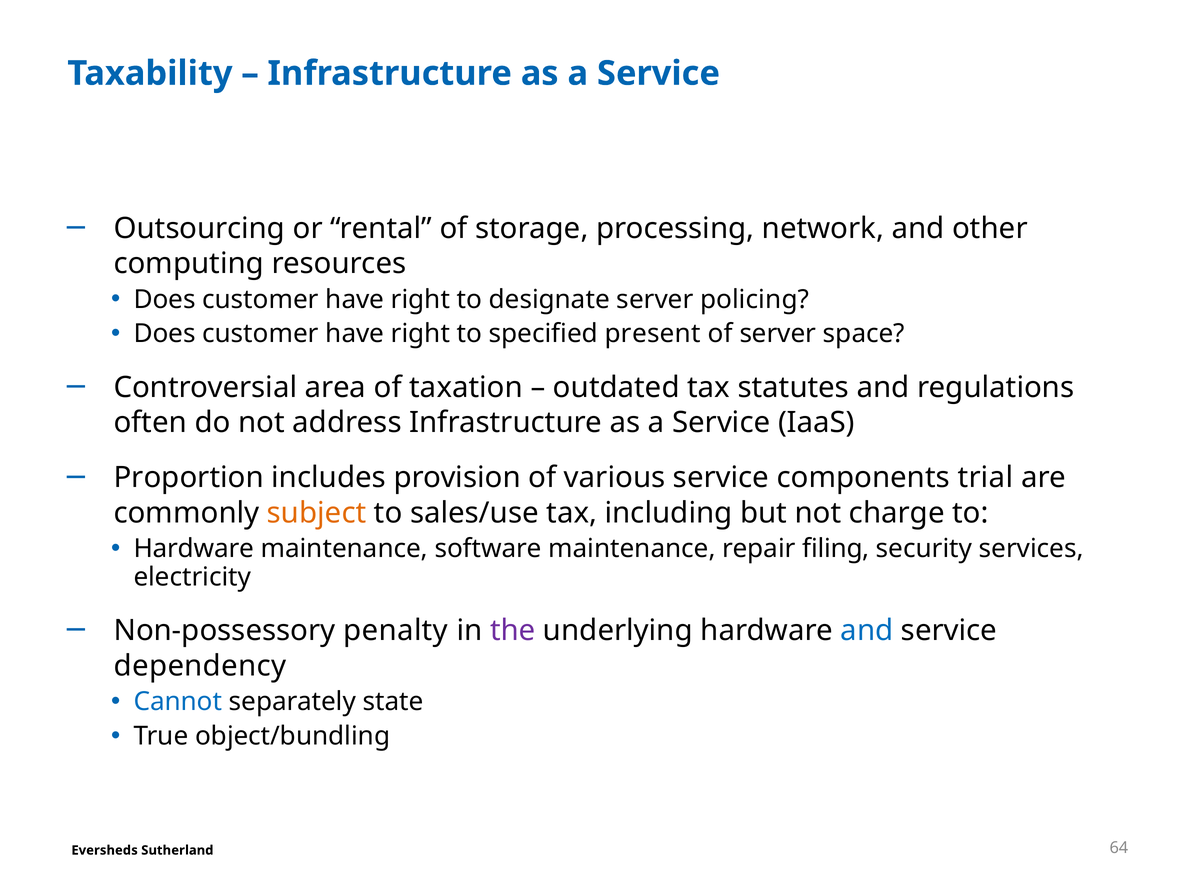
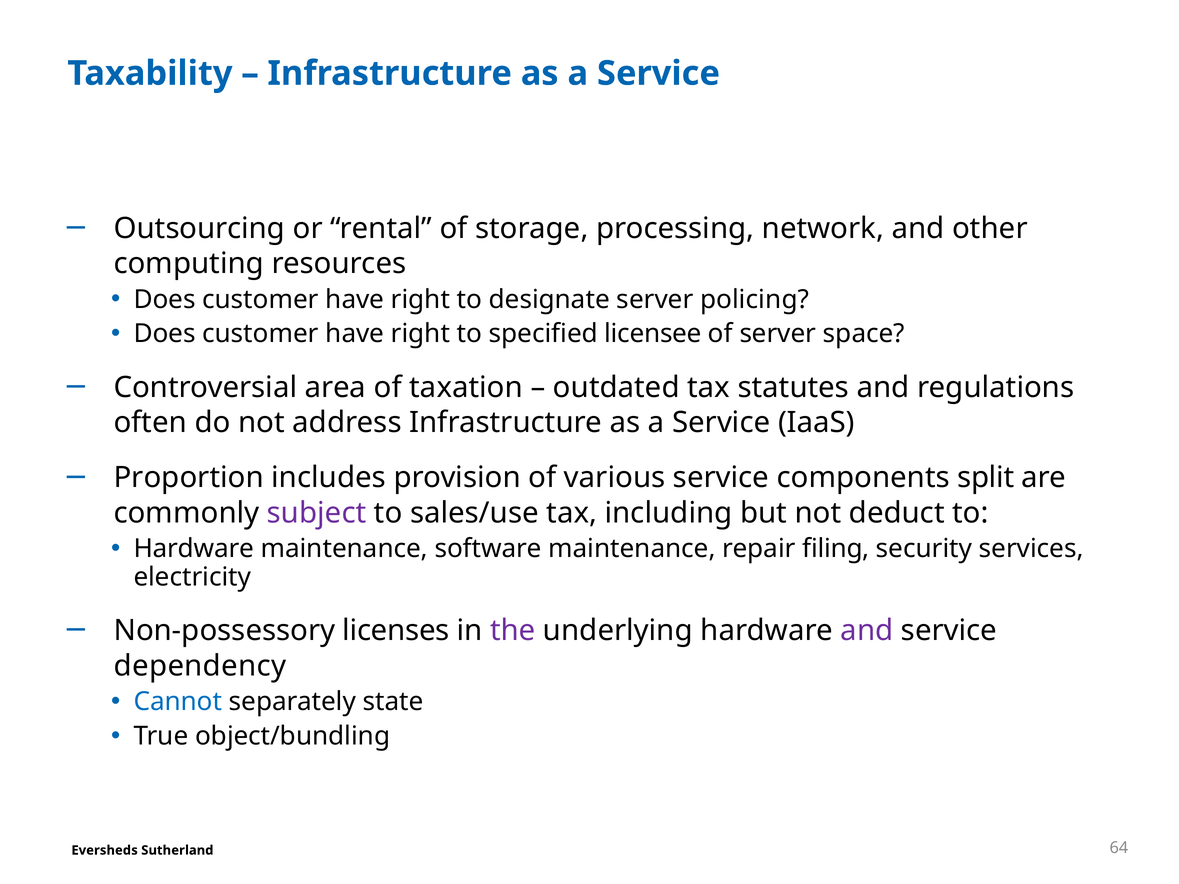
present: present -> licensee
trial: trial -> split
subject colour: orange -> purple
charge: charge -> deduct
penalty: penalty -> licenses
and at (867, 631) colour: blue -> purple
